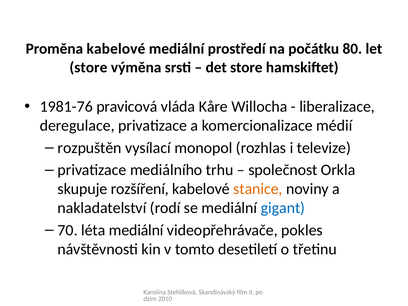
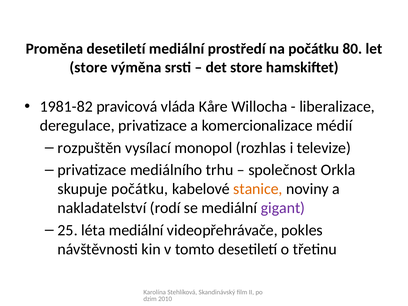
Proměna kabelové: kabelové -> desetiletí
1981-76: 1981-76 -> 1981-82
skupuje rozšíření: rozšíření -> počátku
gigant colour: blue -> purple
70: 70 -> 25
